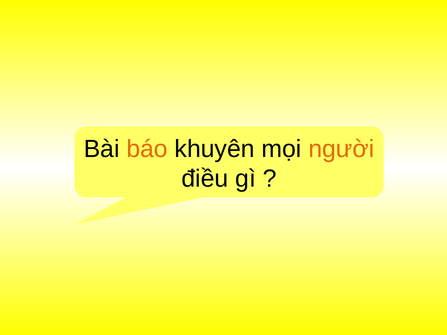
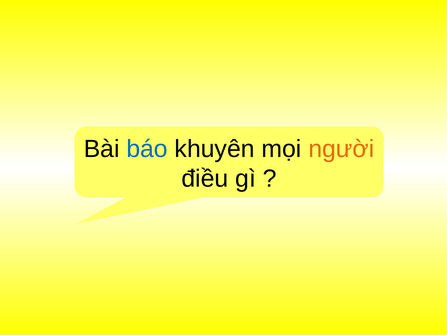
báo colour: orange -> blue
